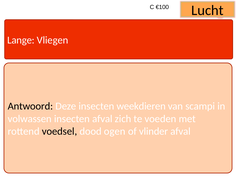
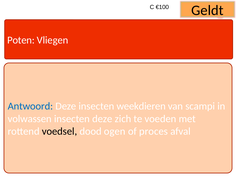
Lucht: Lucht -> Geldt
Lange: Lange -> Poten
Antwoord colour: black -> blue
insecten afval: afval -> deze
vlinder: vlinder -> proces
